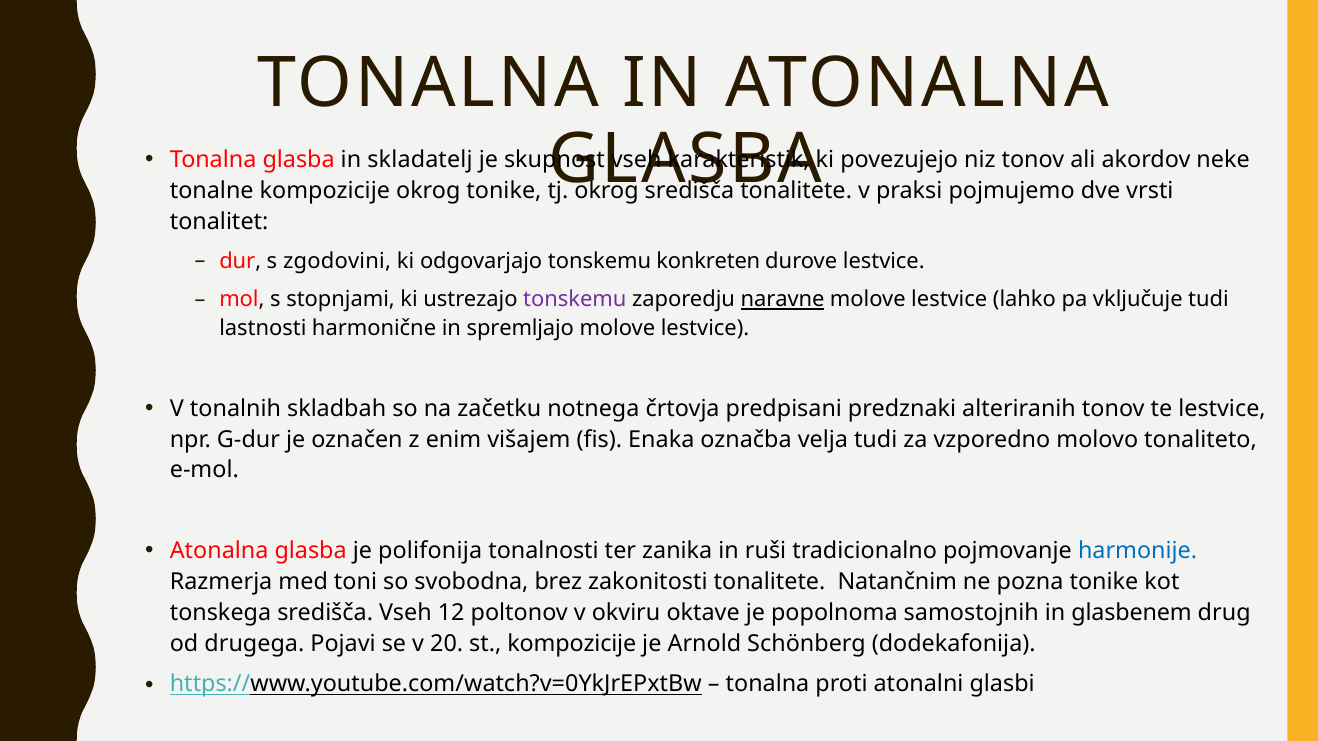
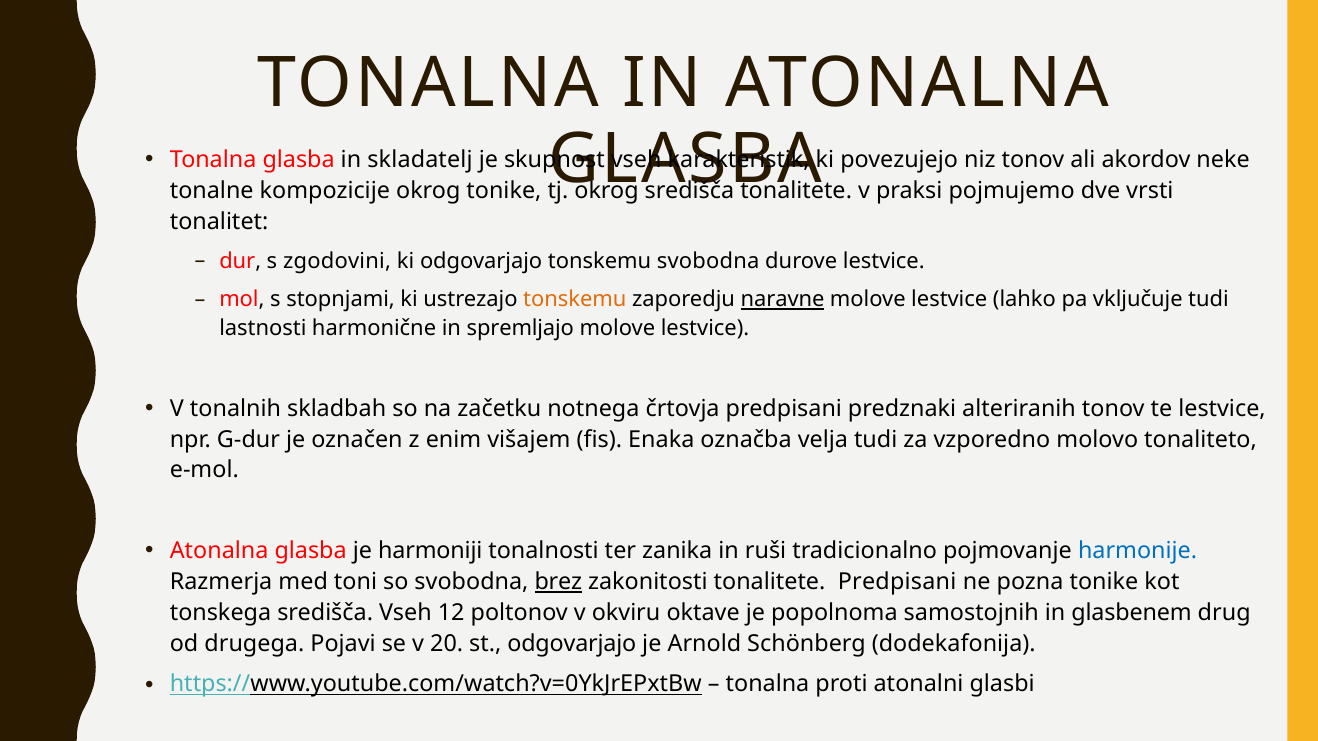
tonskemu konkreten: konkreten -> svobodna
tonskemu at (575, 300) colour: purple -> orange
polifonija: polifonija -> harmoniji
brez underline: none -> present
tonalitete Natančnim: Natančnim -> Predpisani
st kompozicije: kompozicije -> odgovarjajo
